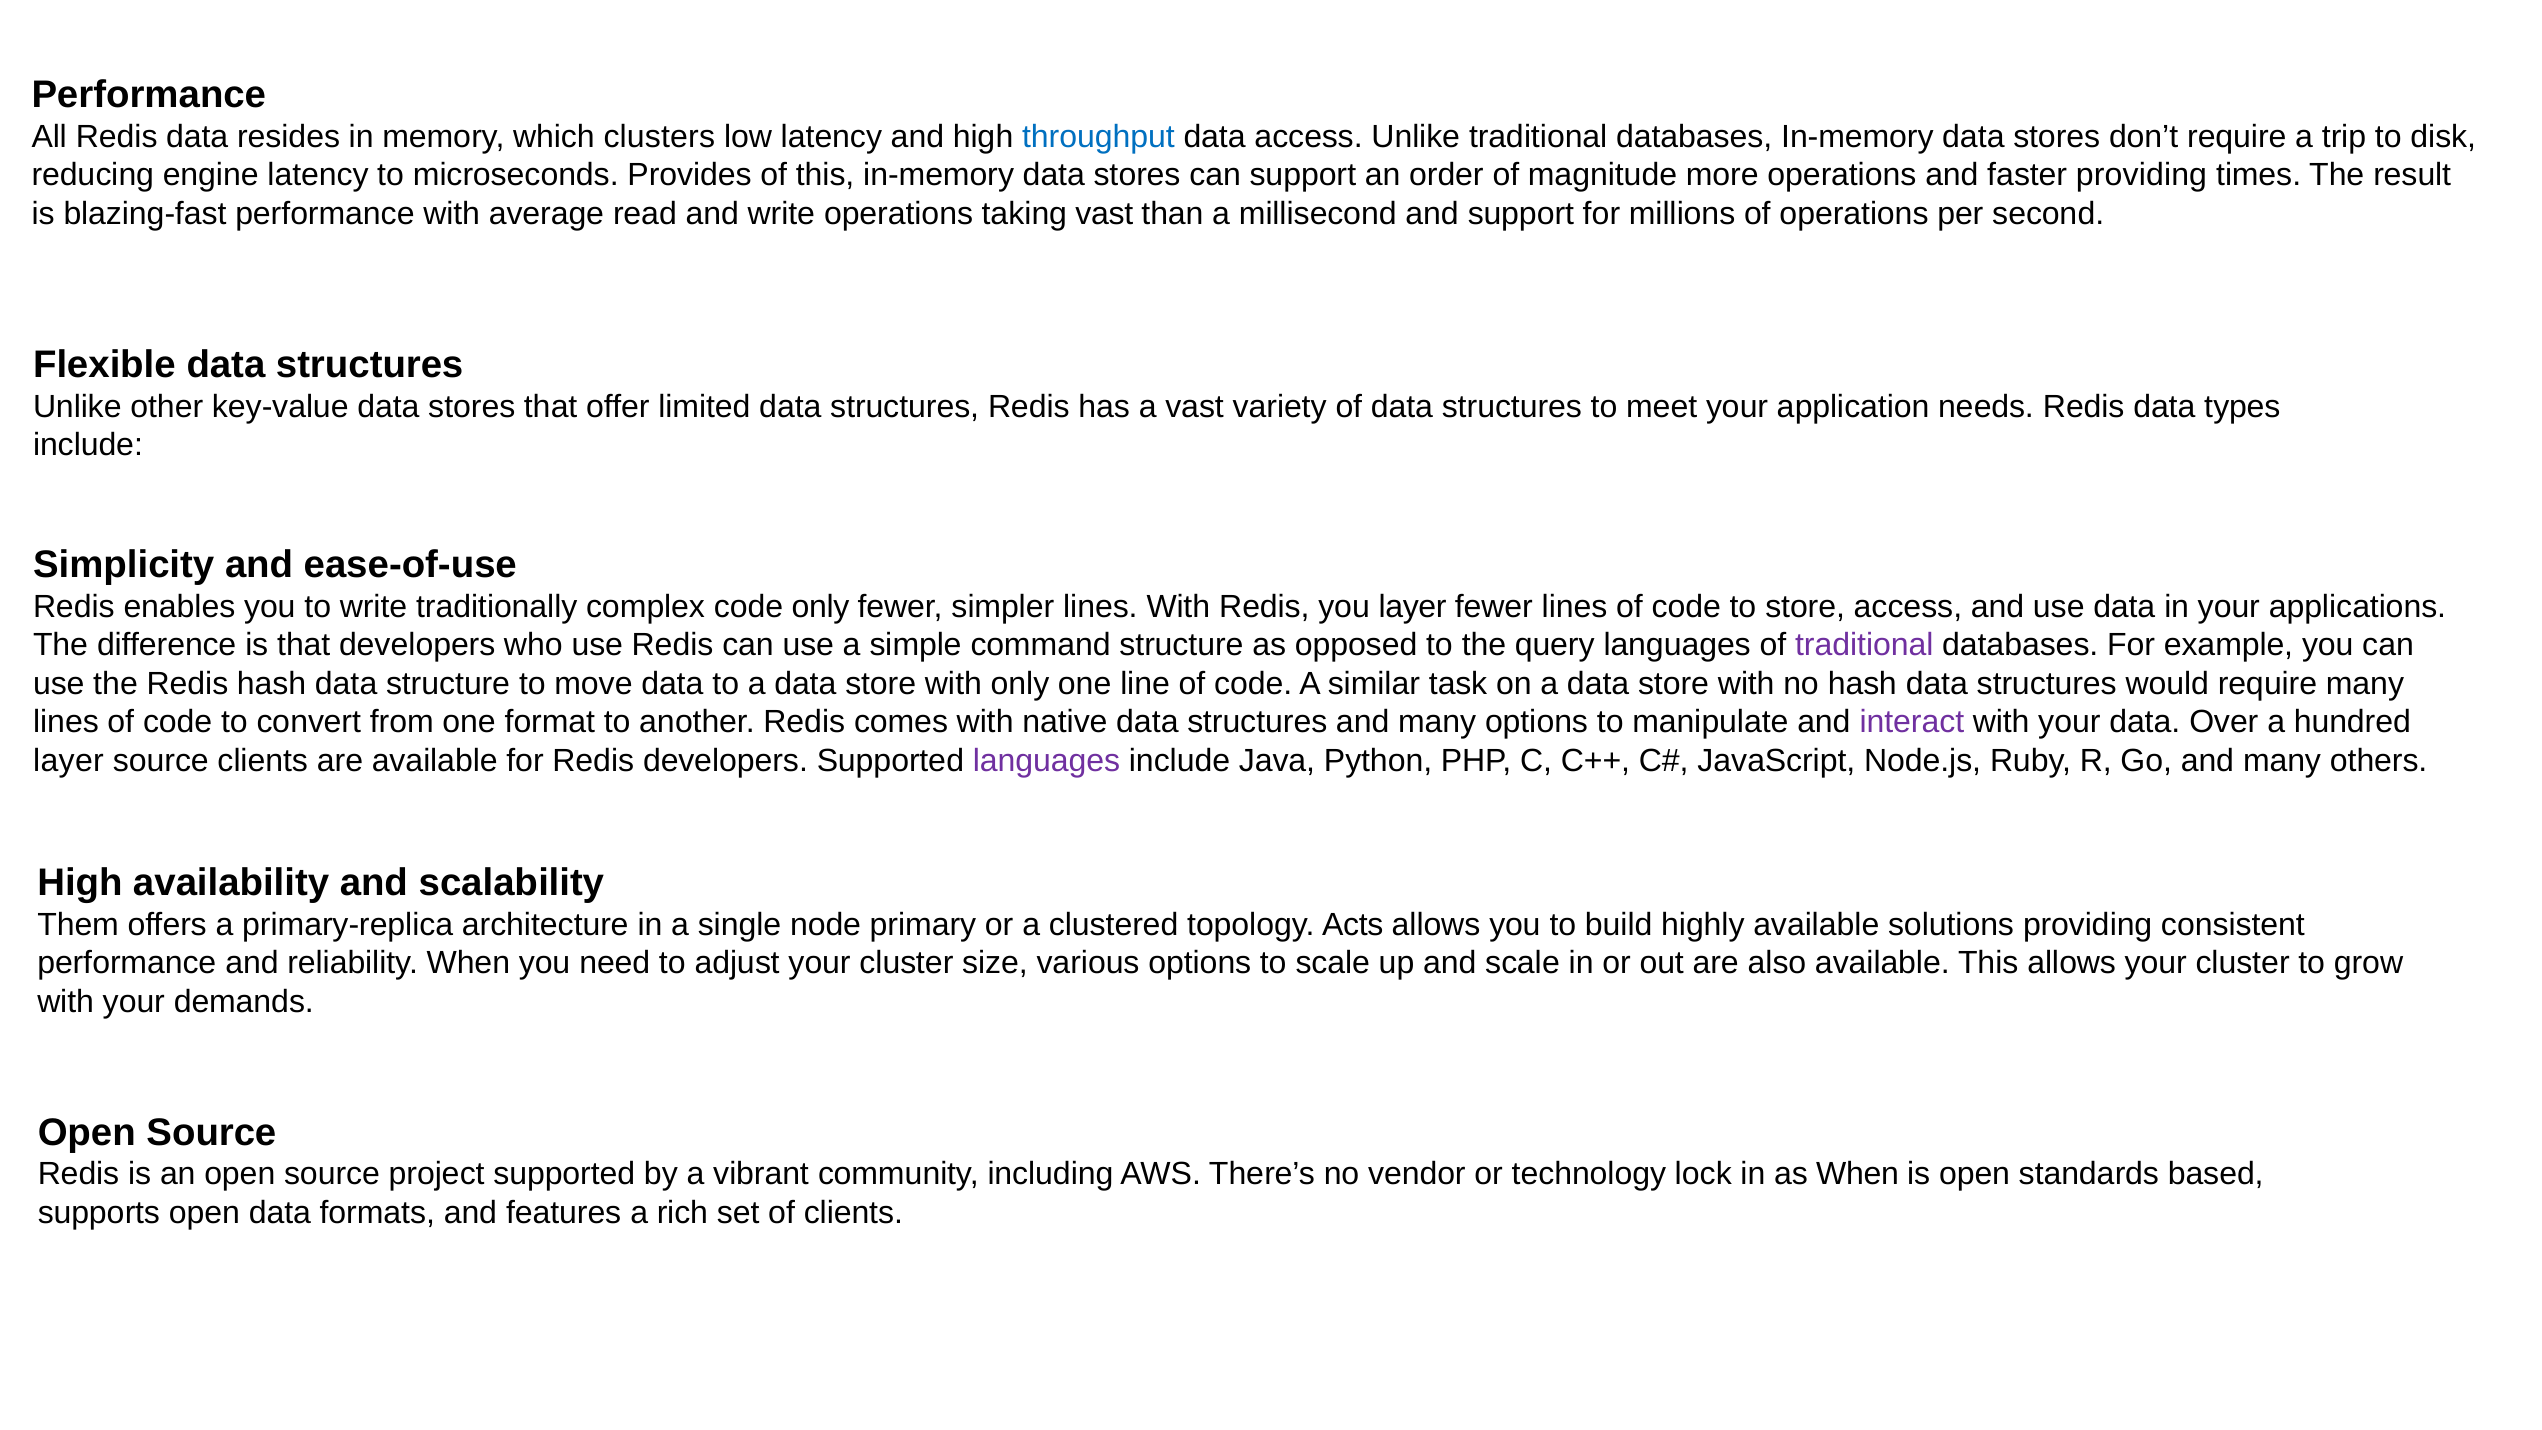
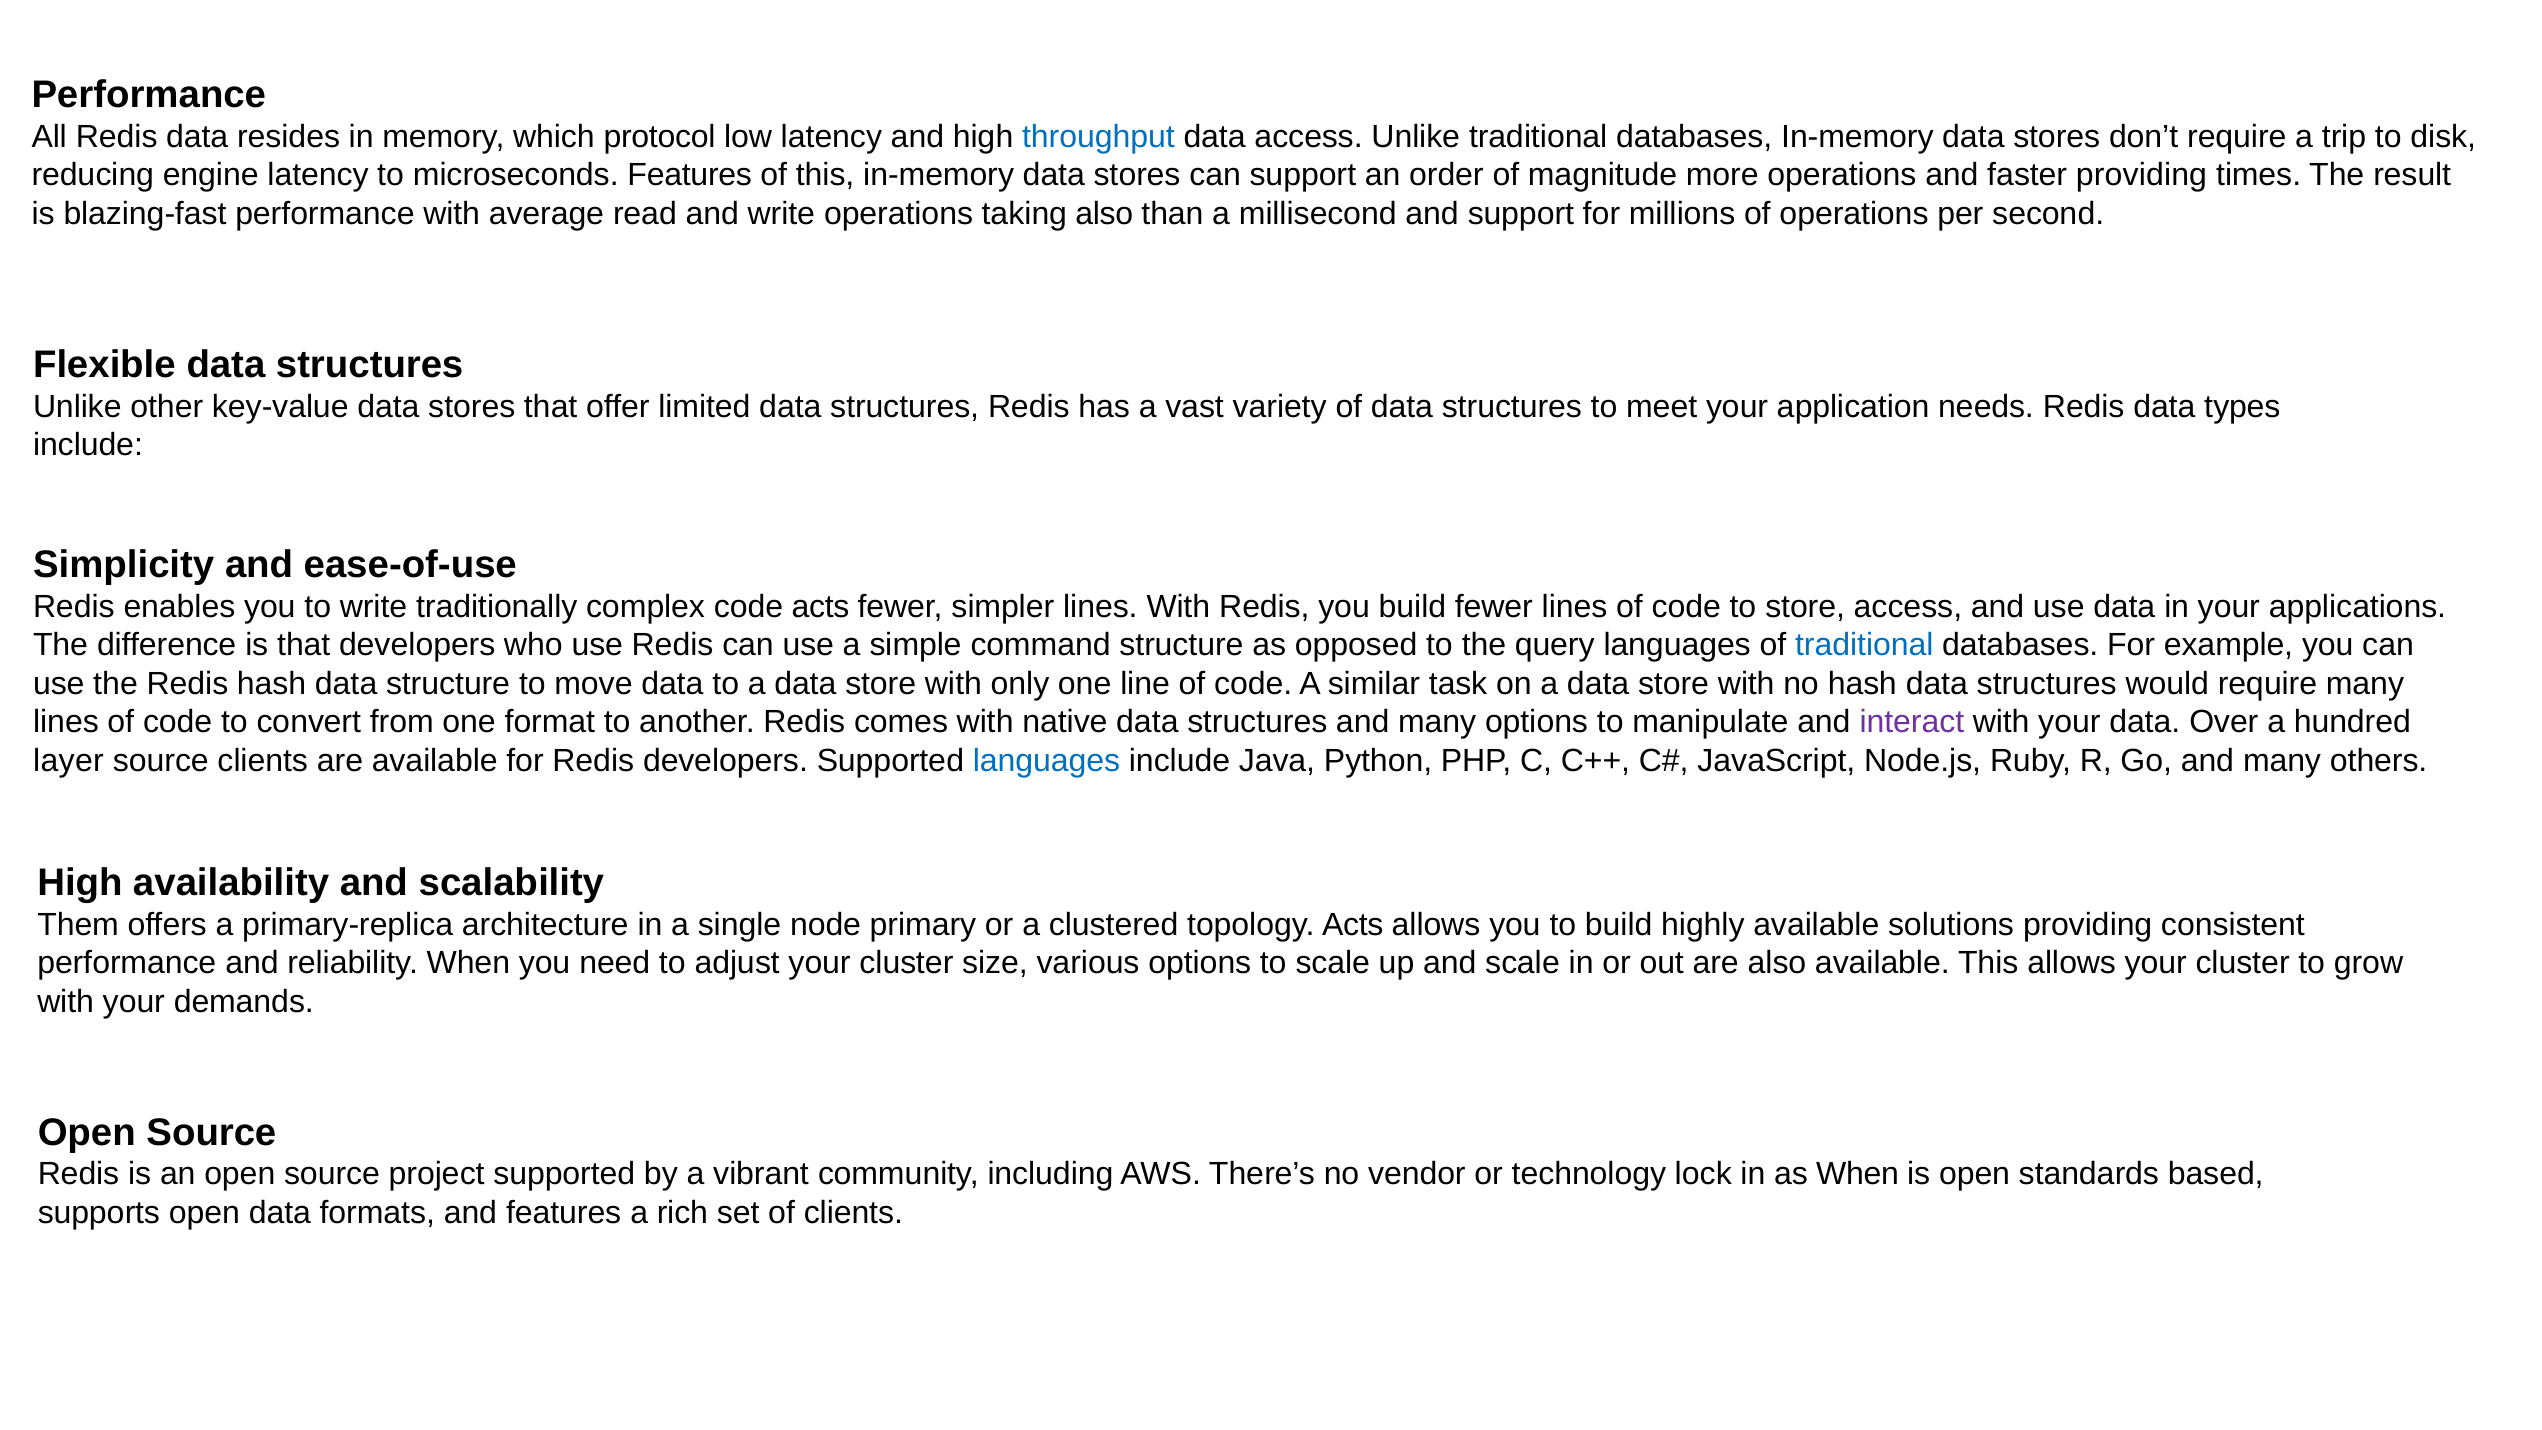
clusters: clusters -> protocol
microseconds Provides: Provides -> Features
taking vast: vast -> also
code only: only -> acts
you layer: layer -> build
traditional at (1864, 645) colour: purple -> blue
languages at (1046, 761) colour: purple -> blue
